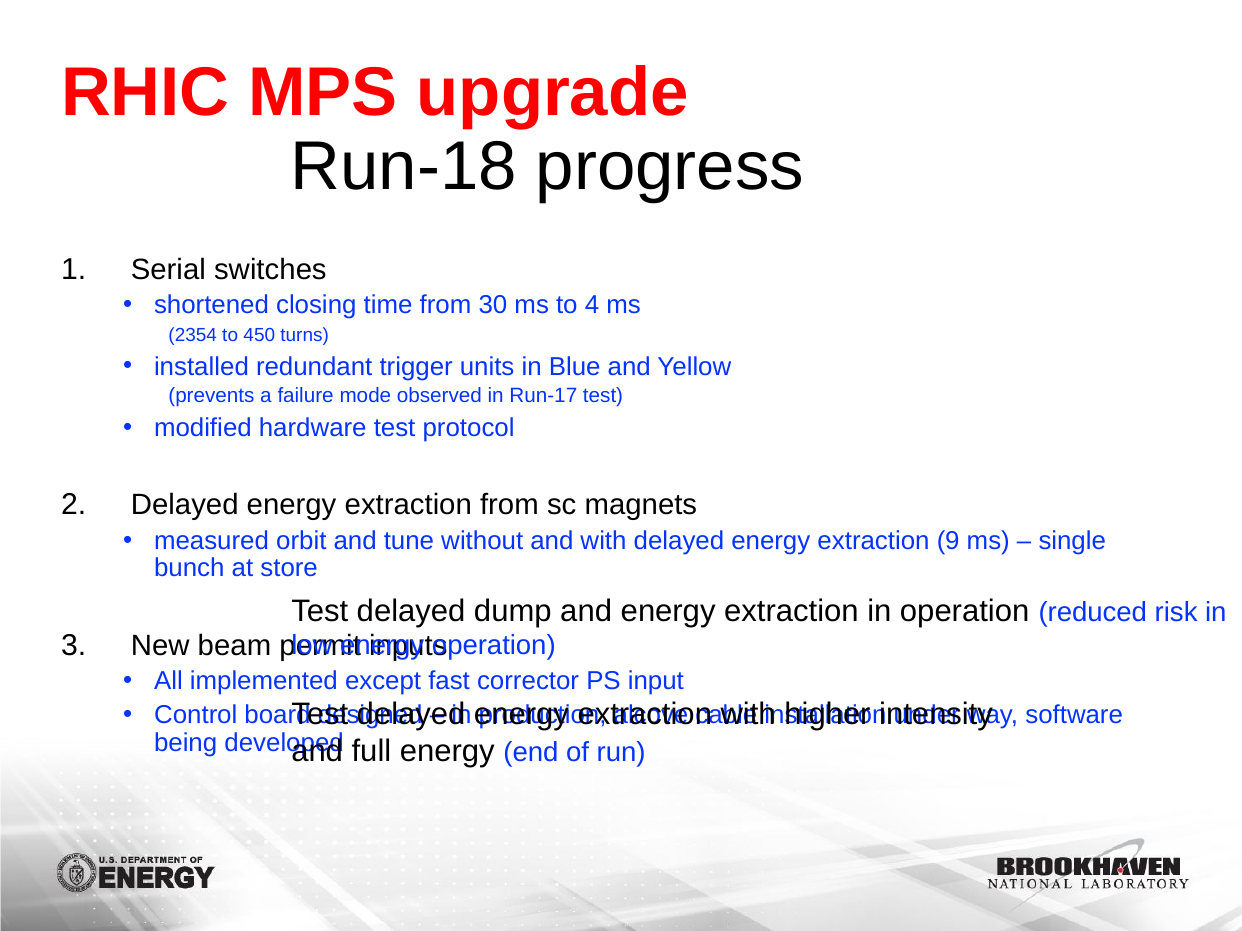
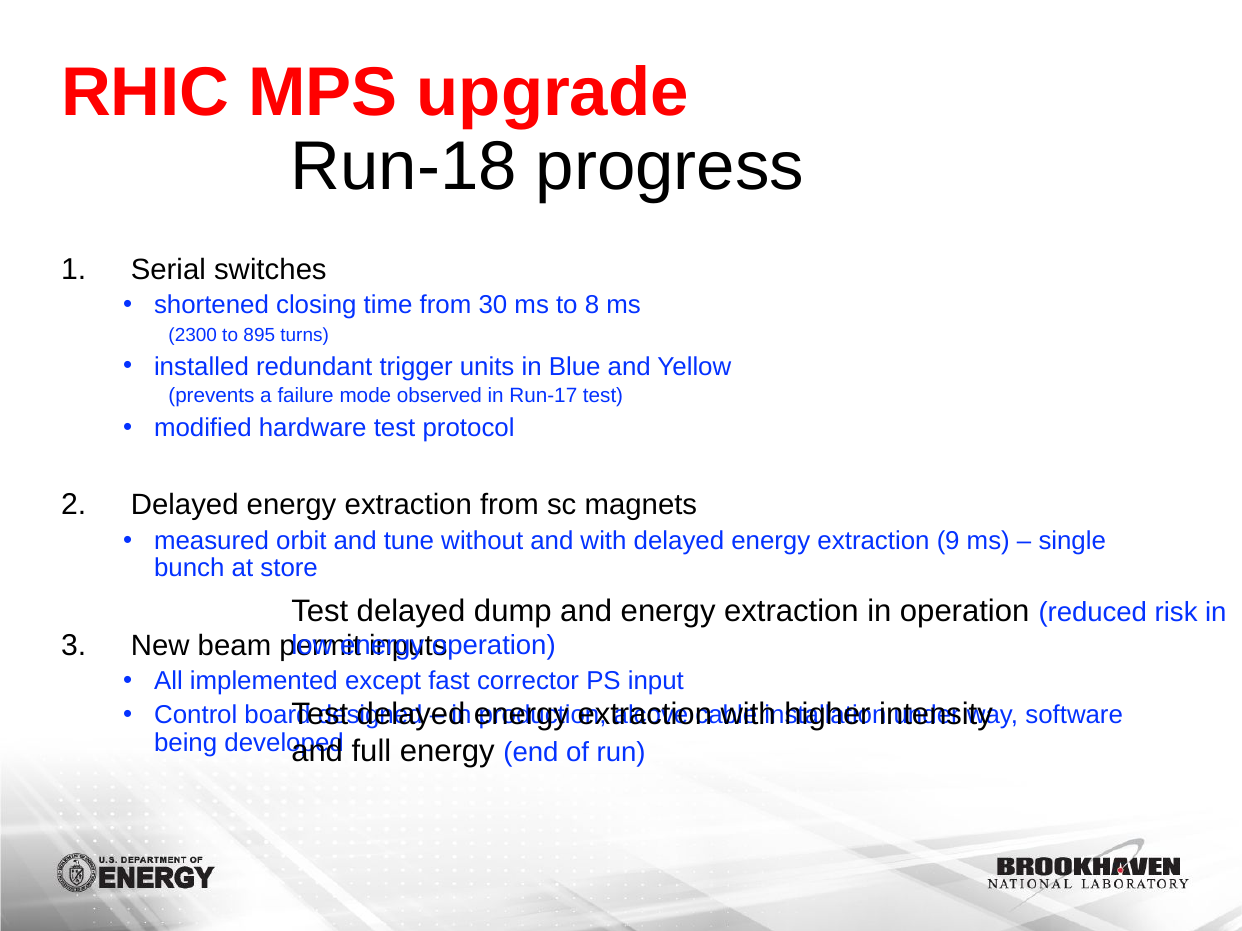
4: 4 -> 8
2354: 2354 -> 2300
450: 450 -> 895
